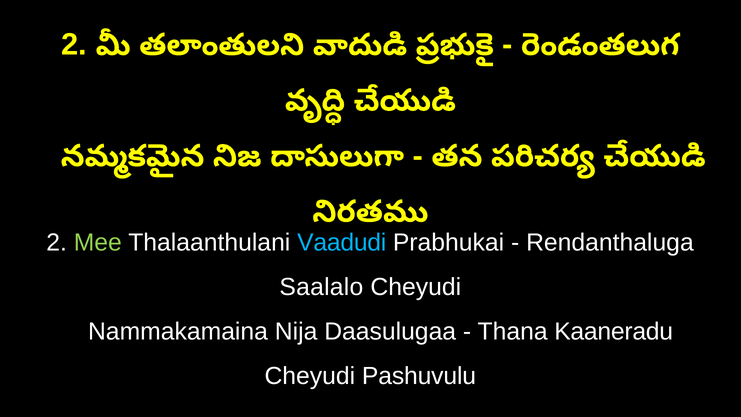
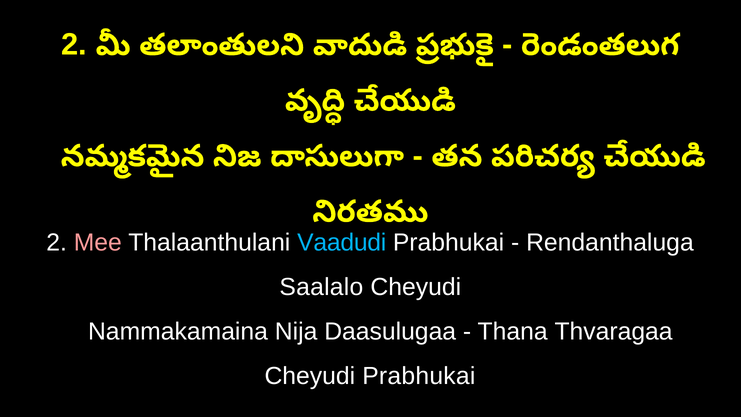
Mee colour: light green -> pink
Kaaneradu: Kaaneradu -> Thvaragaa
Cheyudi Pashuvulu: Pashuvulu -> Prabhukai
